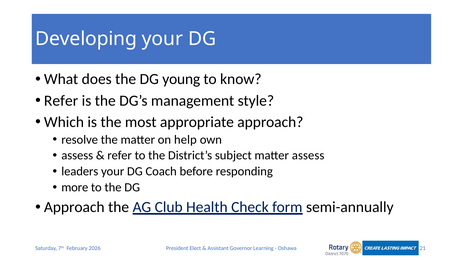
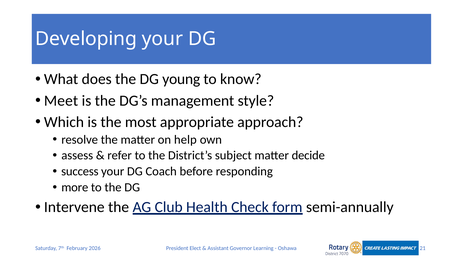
Refer at (61, 101): Refer -> Meet
matter assess: assess -> decide
leaders: leaders -> success
Approach at (74, 208): Approach -> Intervene
